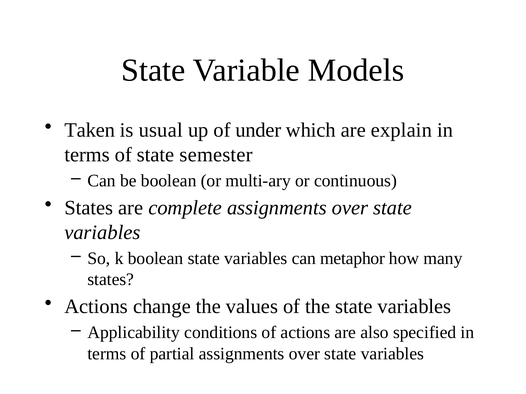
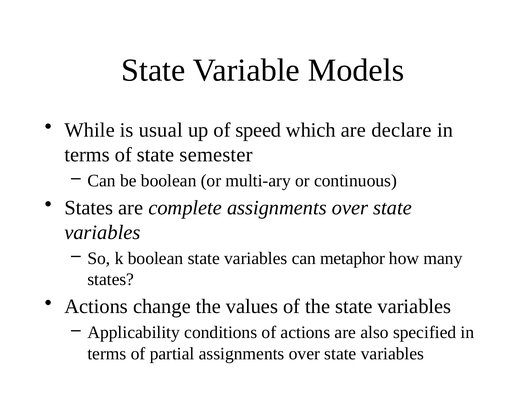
Taken: Taken -> While
under: under -> speed
explain: explain -> declare
